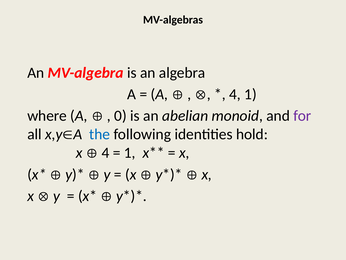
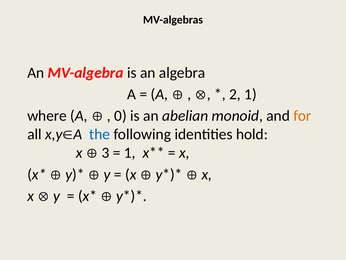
4 at (235, 94): 4 -> 2
for colour: purple -> orange
4 at (105, 153): 4 -> 3
